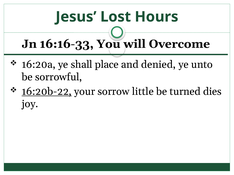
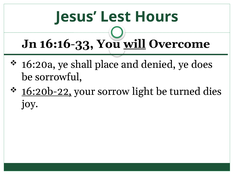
Lost: Lost -> Lest
will underline: none -> present
unto: unto -> does
little: little -> light
